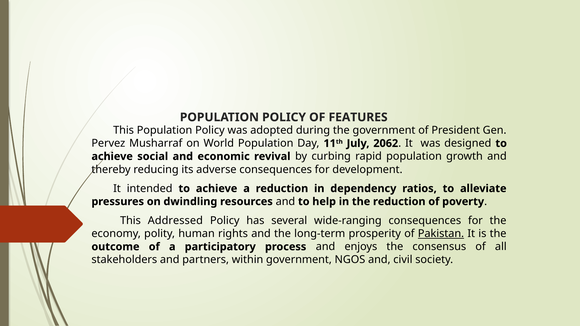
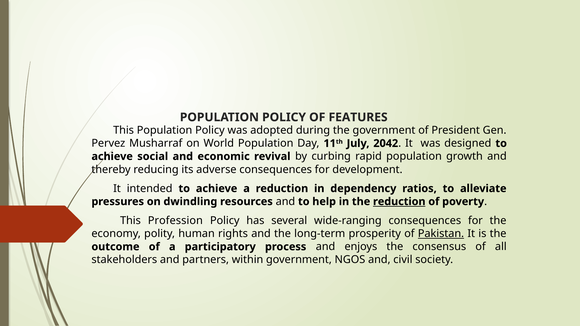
2062: 2062 -> 2042
reduction at (399, 202) underline: none -> present
Addressed: Addressed -> Profession
